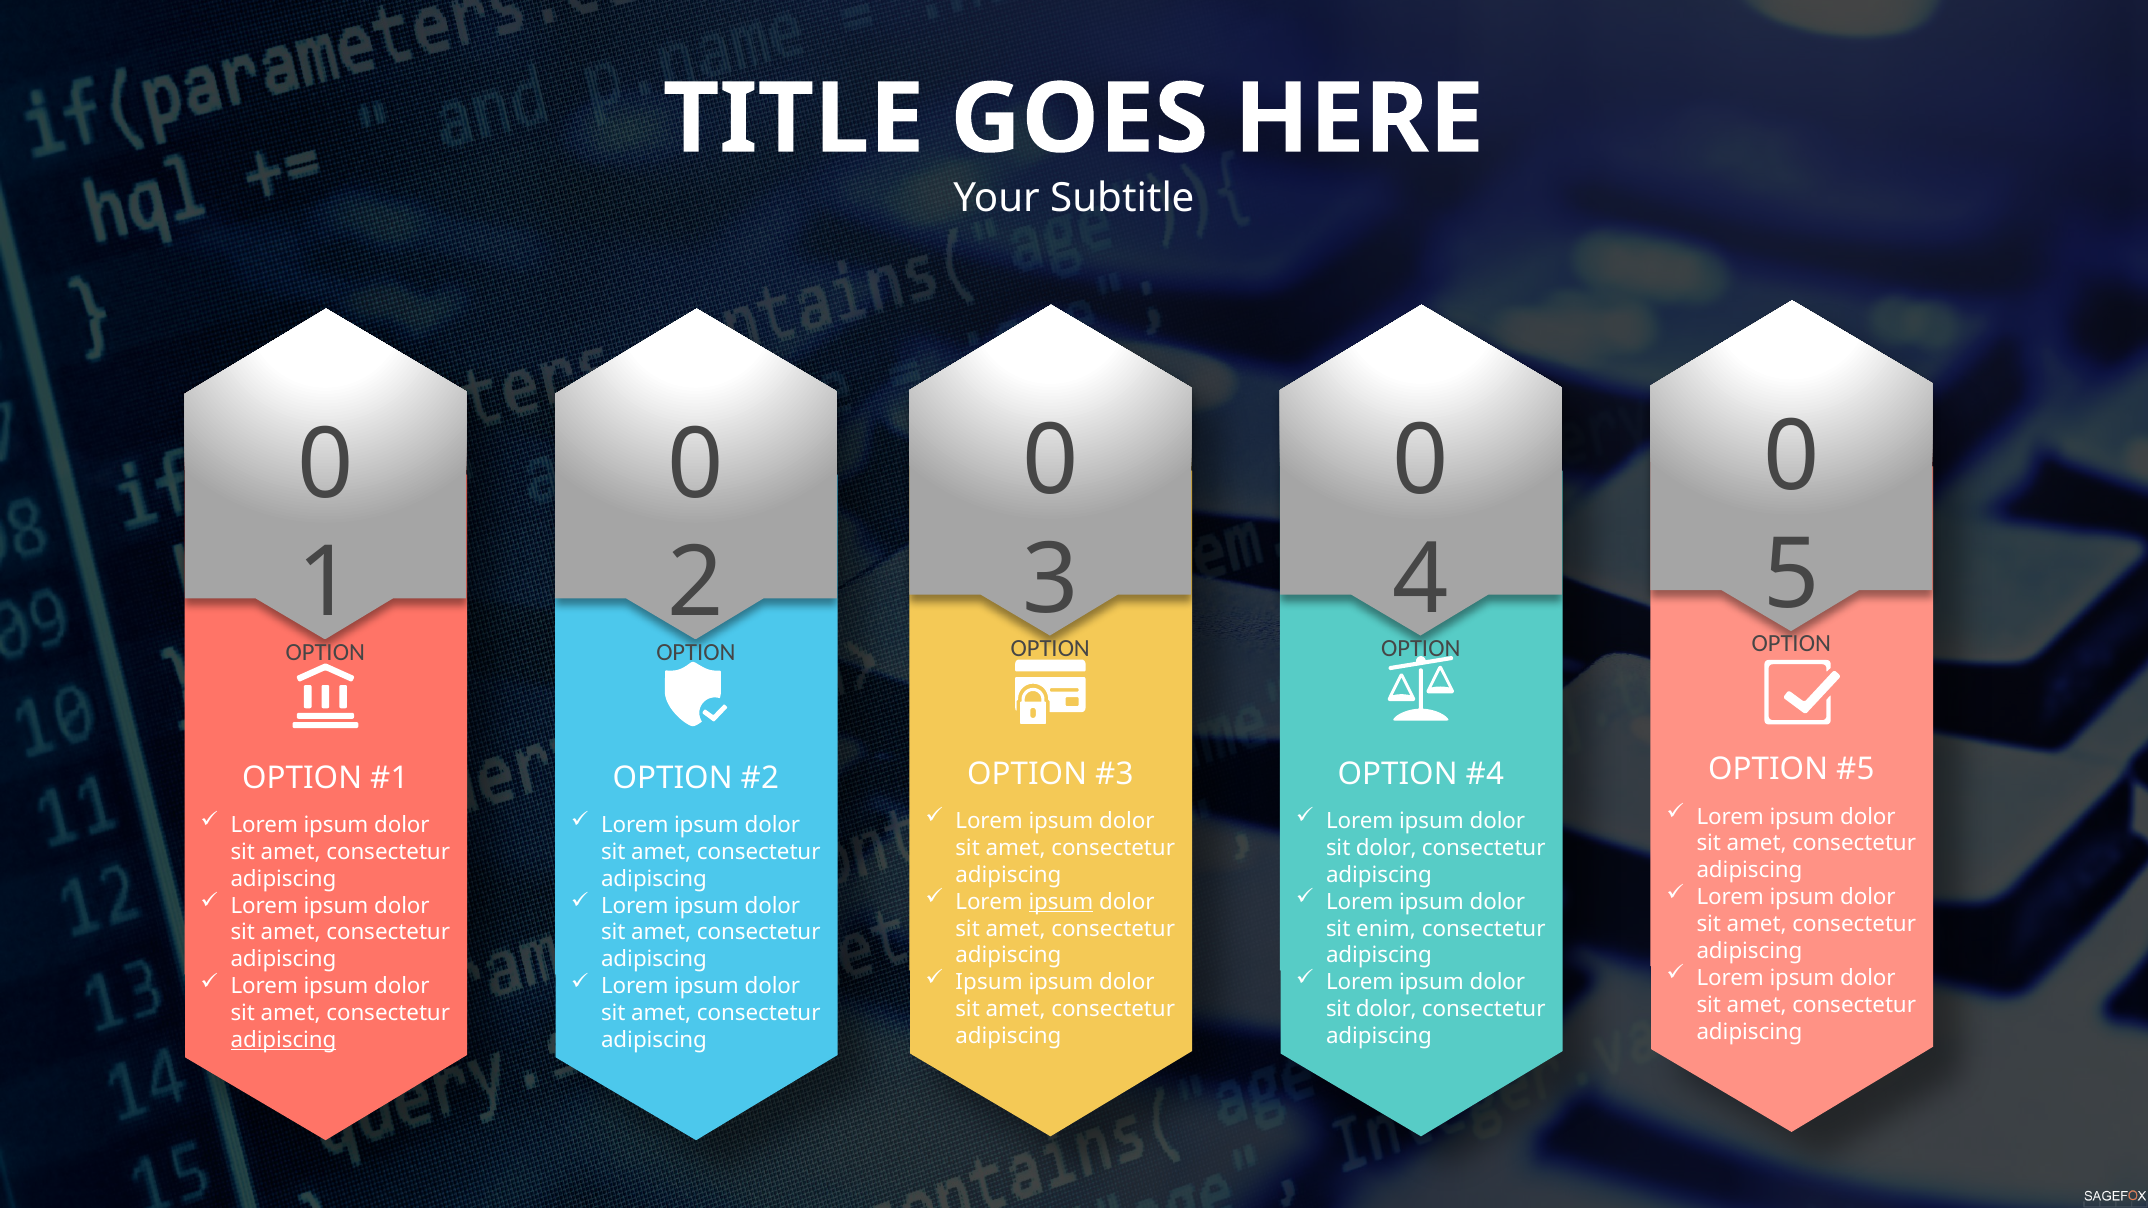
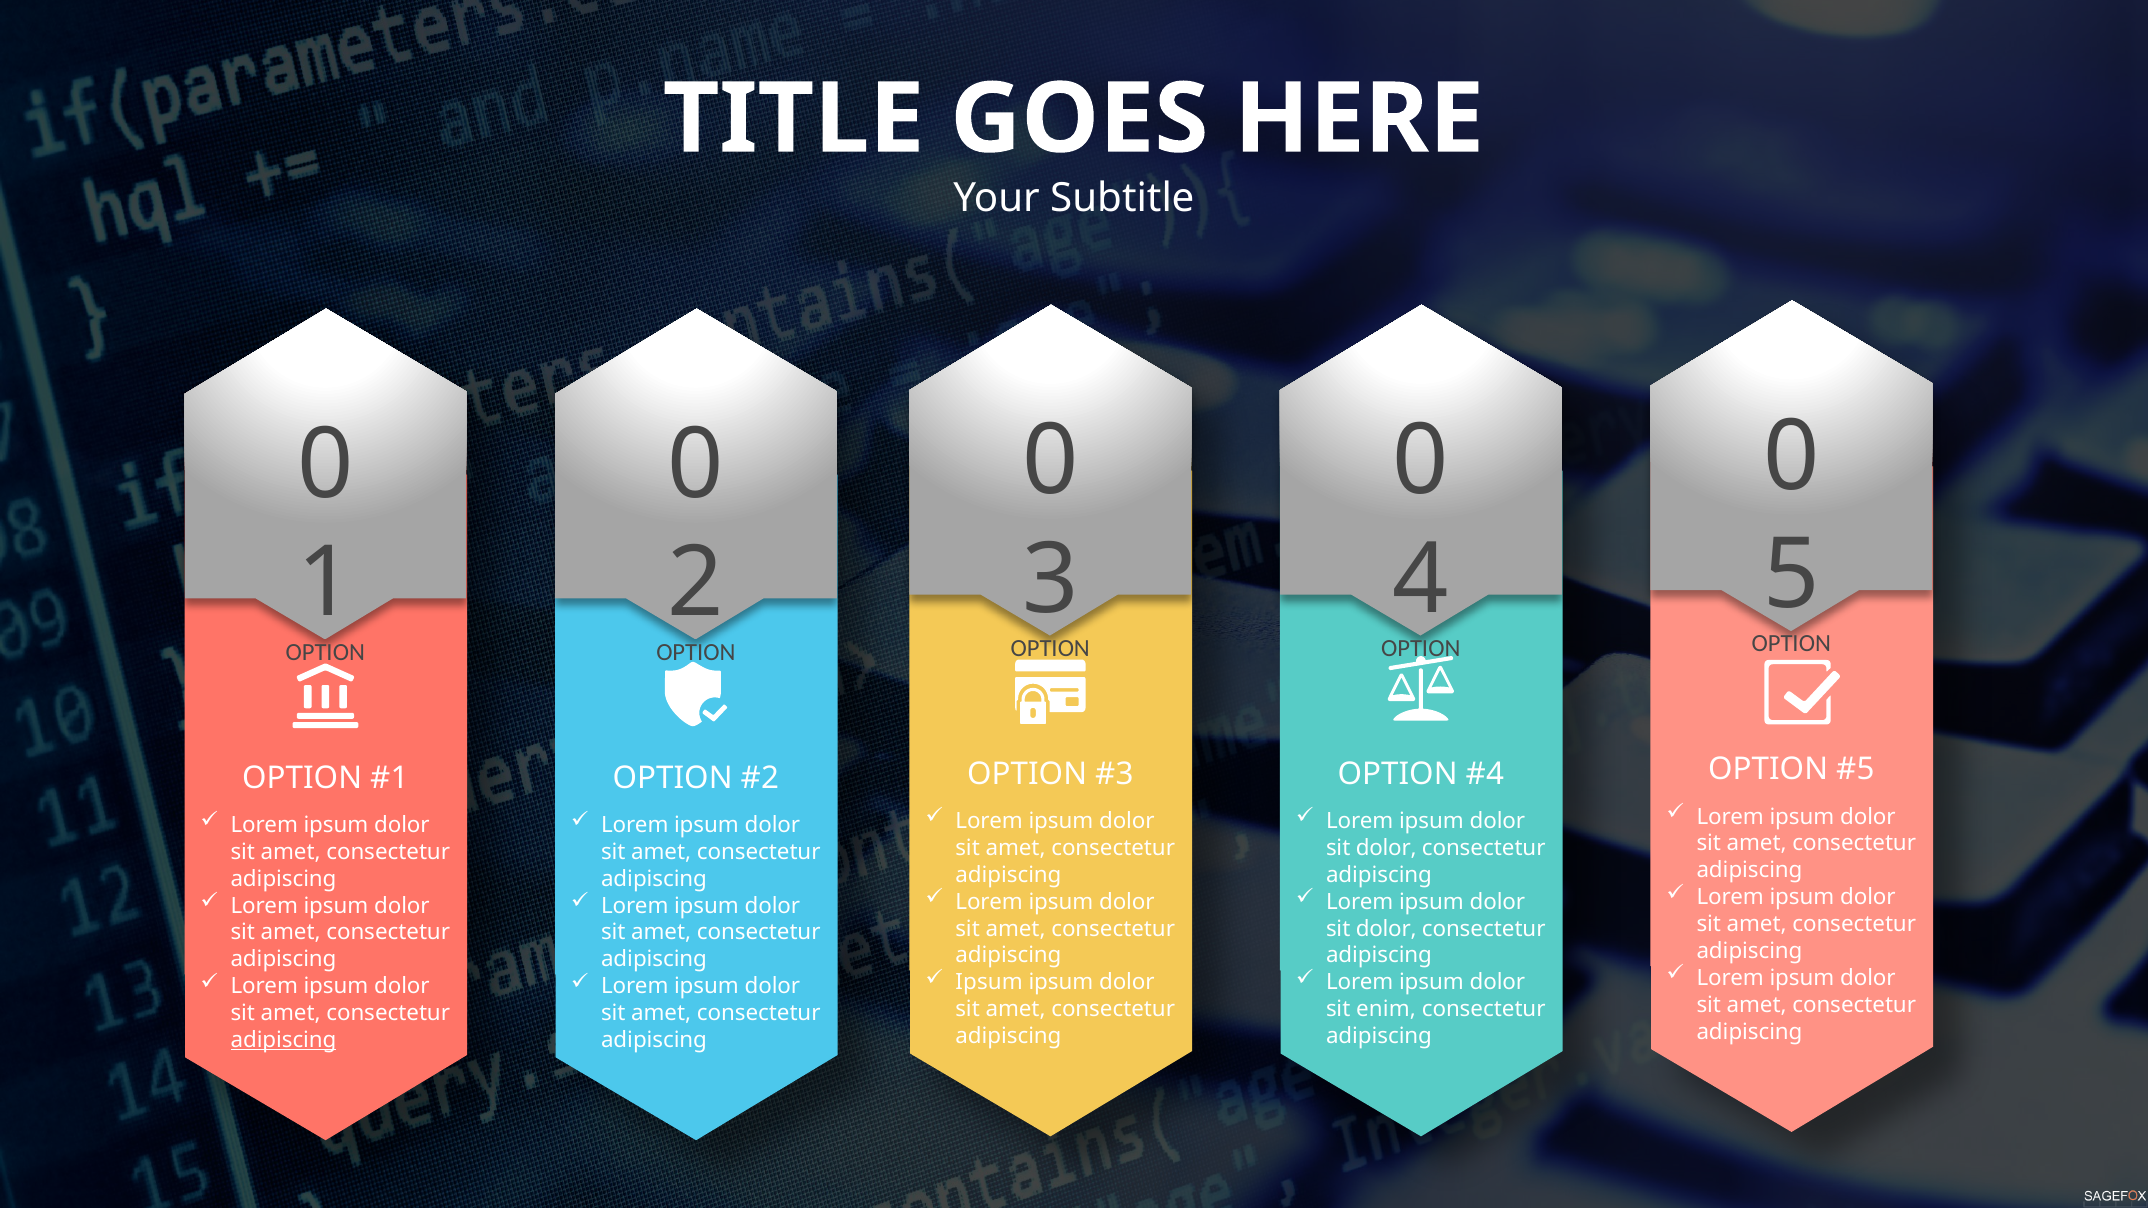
ipsum at (1061, 902) underline: present -> none
enim at (1386, 929): enim -> dolor
dolor at (1386, 1009): dolor -> enim
